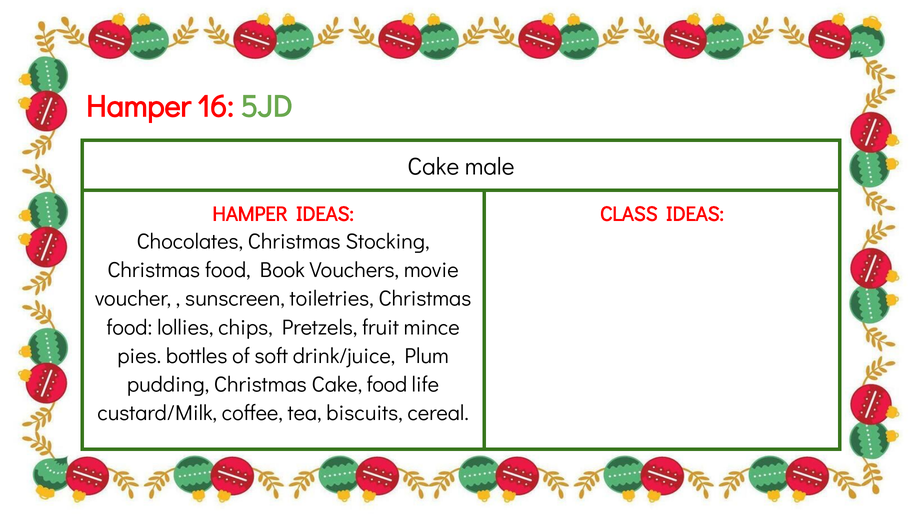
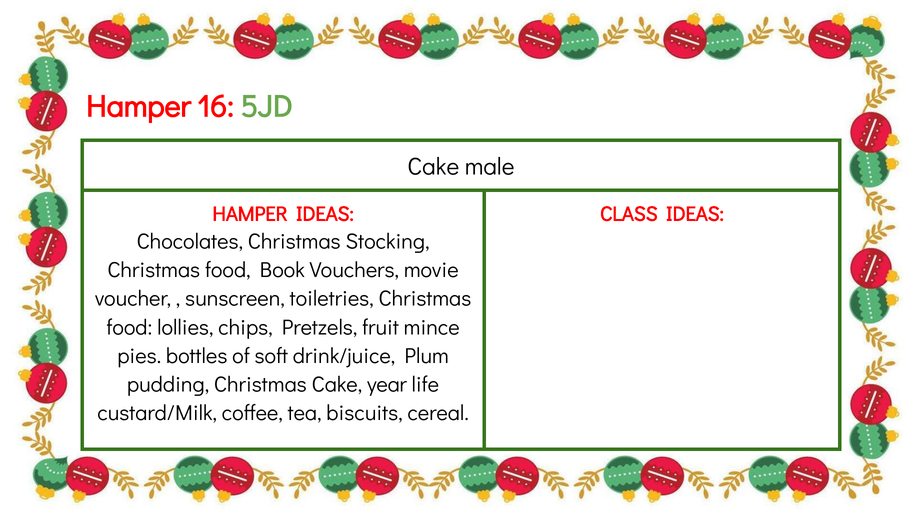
Cake food: food -> year
